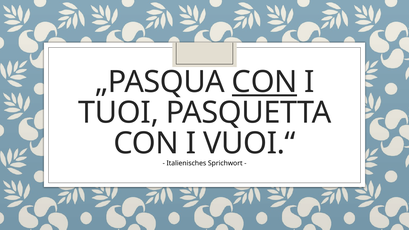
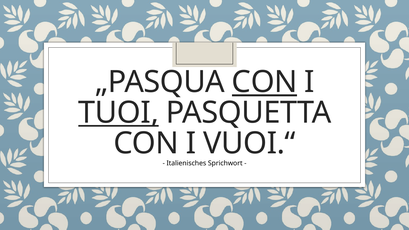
TUOI underline: none -> present
